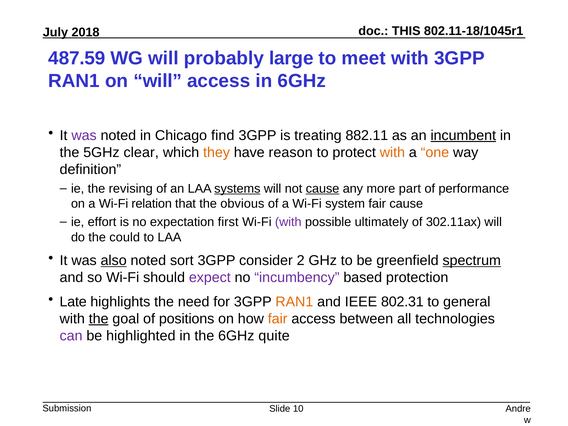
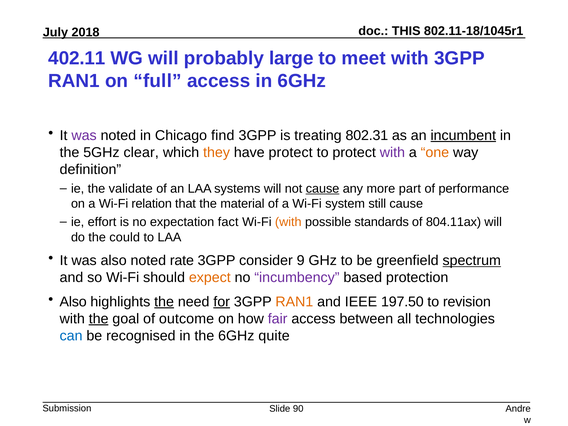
487.59: 487.59 -> 402.11
on will: will -> full
882.11: 882.11 -> 802.31
have reason: reason -> protect
with at (392, 152) colour: orange -> purple
revising: revising -> validate
systems underline: present -> none
obvious: obvious -> material
system fair: fair -> still
first: first -> fact
with at (288, 222) colour: purple -> orange
ultimately: ultimately -> standards
302.11ax: 302.11ax -> 804.11ax
also at (114, 261) underline: present -> none
sort: sort -> rate
2: 2 -> 9
expect colour: purple -> orange
Late at (73, 302): Late -> Also
the at (164, 302) underline: none -> present
for underline: none -> present
802.31: 802.31 -> 197.50
general: general -> revision
positions: positions -> outcome
fair at (278, 319) colour: orange -> purple
can colour: purple -> blue
highlighted: highlighted -> recognised
10: 10 -> 90
